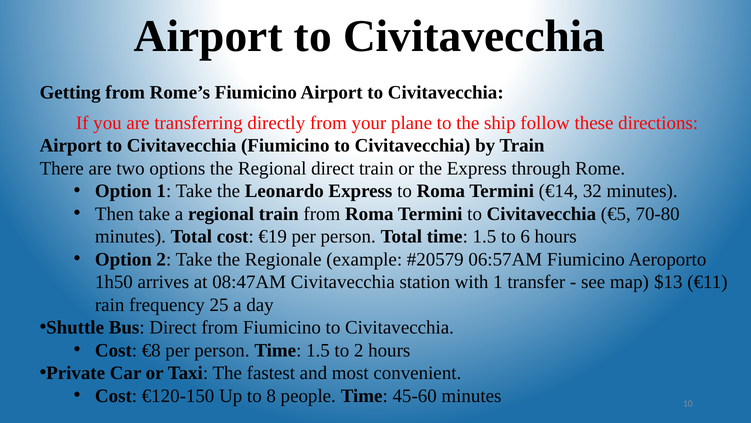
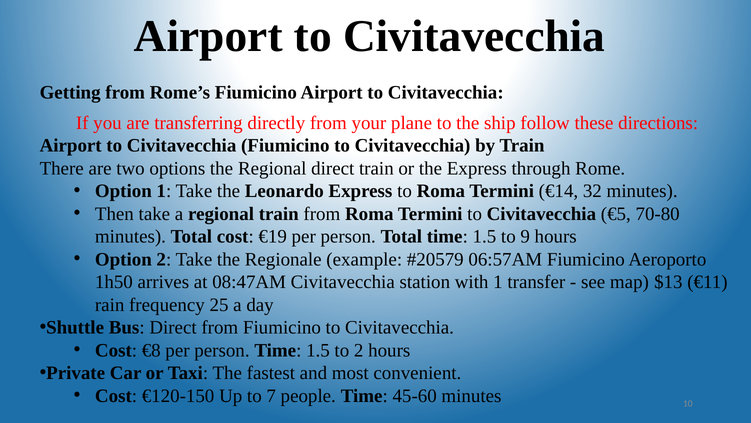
6: 6 -> 9
8: 8 -> 7
